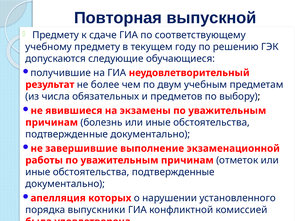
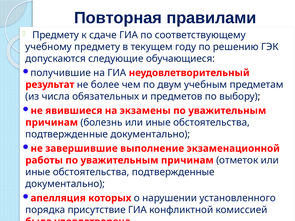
выпускной: выпускной -> правилами
выпускники: выпускники -> присутствие
